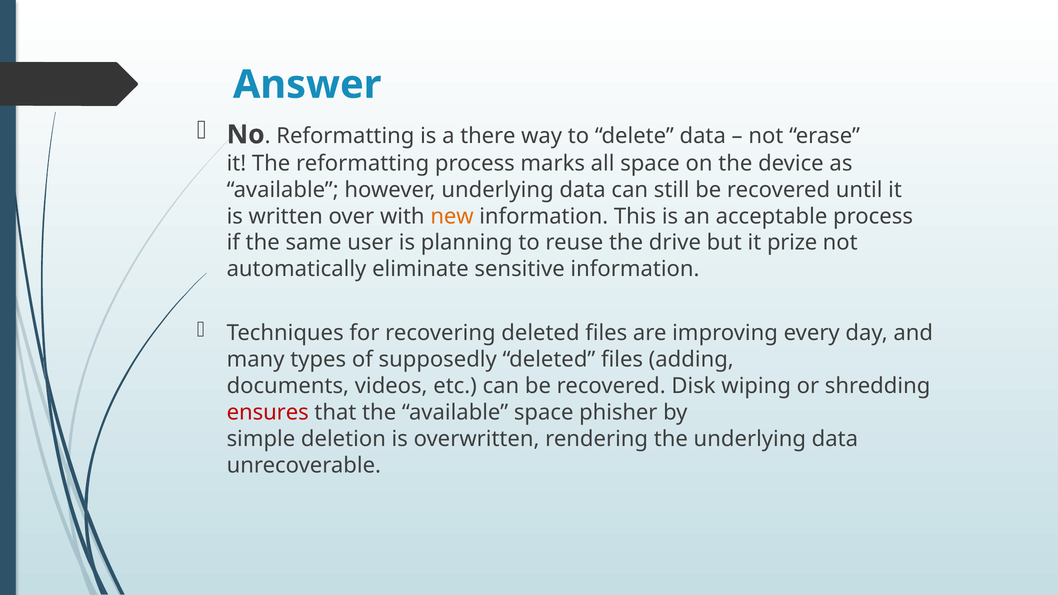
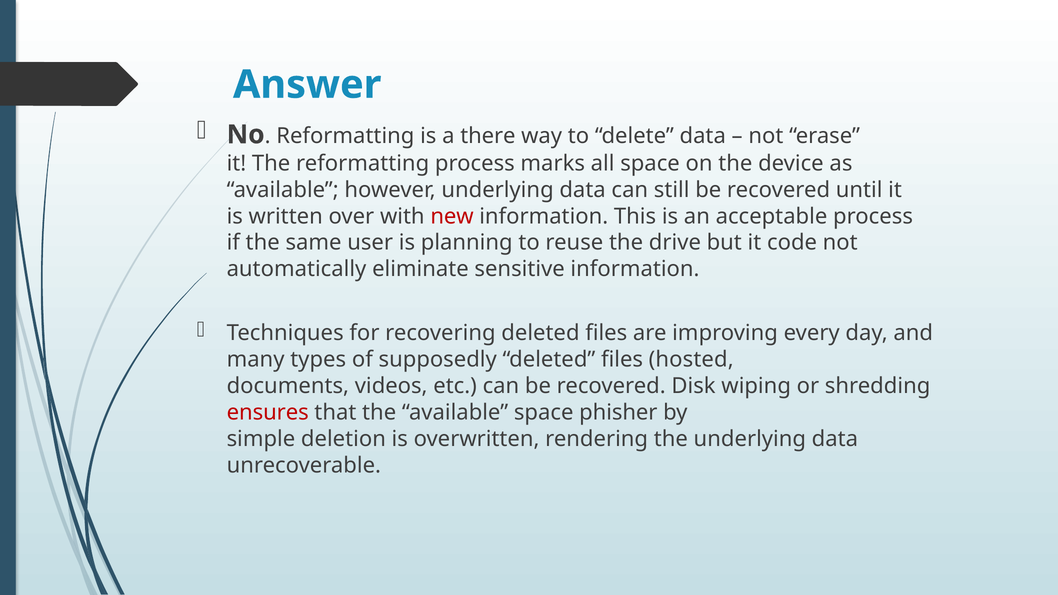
new colour: orange -> red
prize: prize -> code
adding: adding -> hosted
